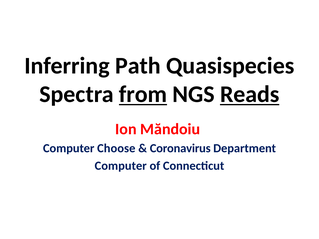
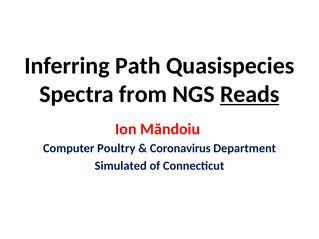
from underline: present -> none
Choose: Choose -> Poultry
Computer at (121, 166): Computer -> Simulated
